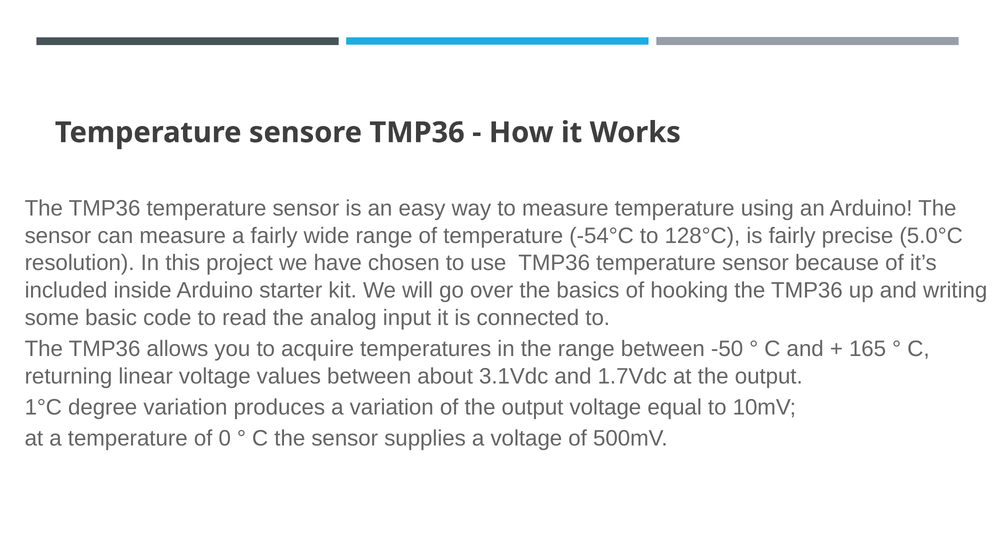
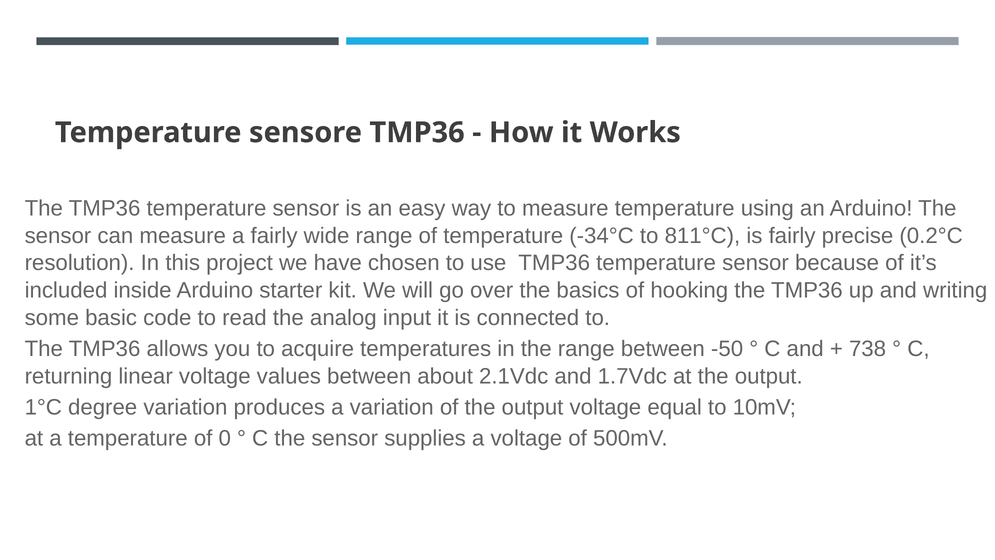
-54°C: -54°C -> -34°C
128°C: 128°C -> 811°C
5.0°C: 5.0°C -> 0.2°C
165: 165 -> 738
3.1Vdc: 3.1Vdc -> 2.1Vdc
